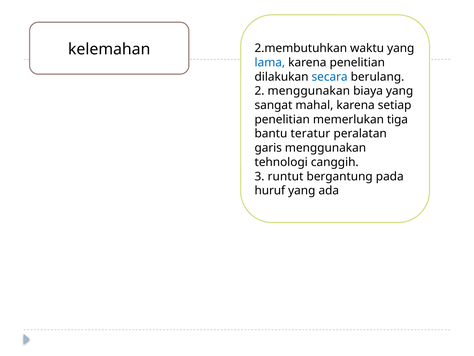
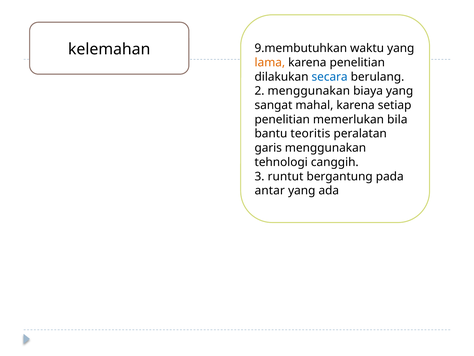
2.membutuhkan: 2.membutuhkan -> 9.membutuhkan
lama colour: blue -> orange
tiga: tiga -> bila
teratur: teratur -> teoritis
huruf: huruf -> antar
